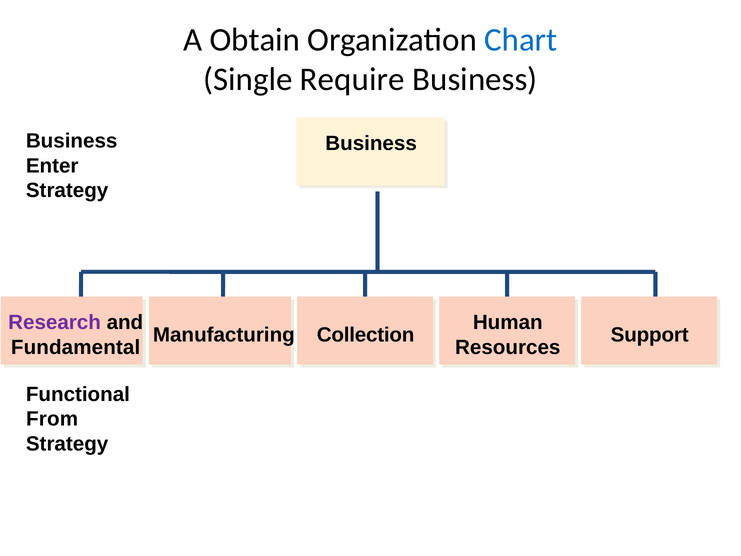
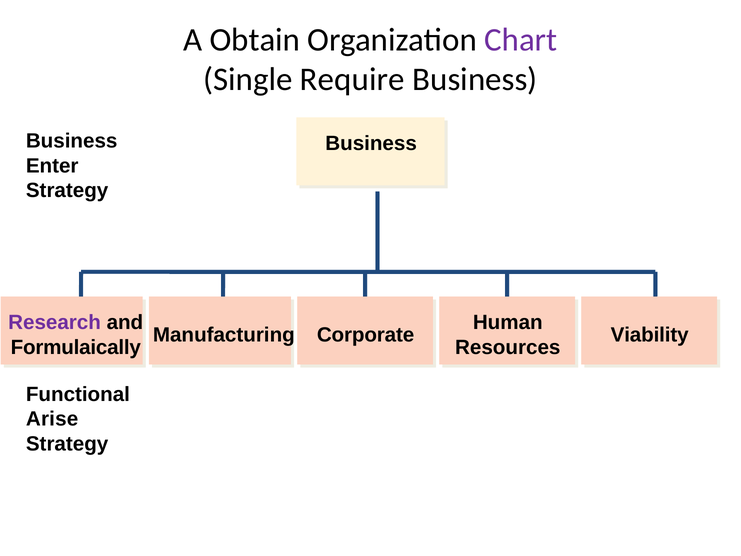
Chart colour: blue -> purple
Collection: Collection -> Corporate
Support: Support -> Viability
Fundamental: Fundamental -> Formulaically
From: From -> Arise
